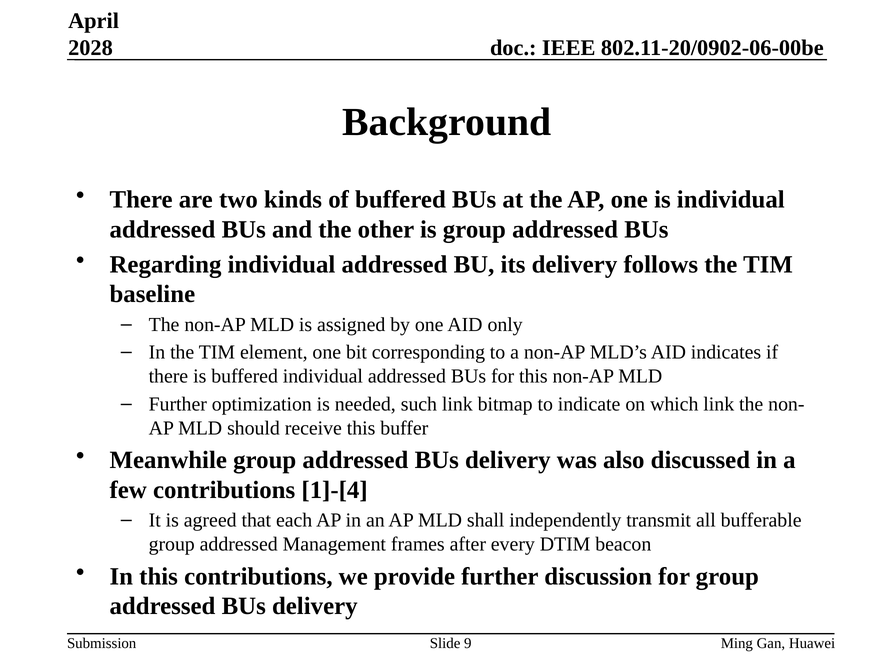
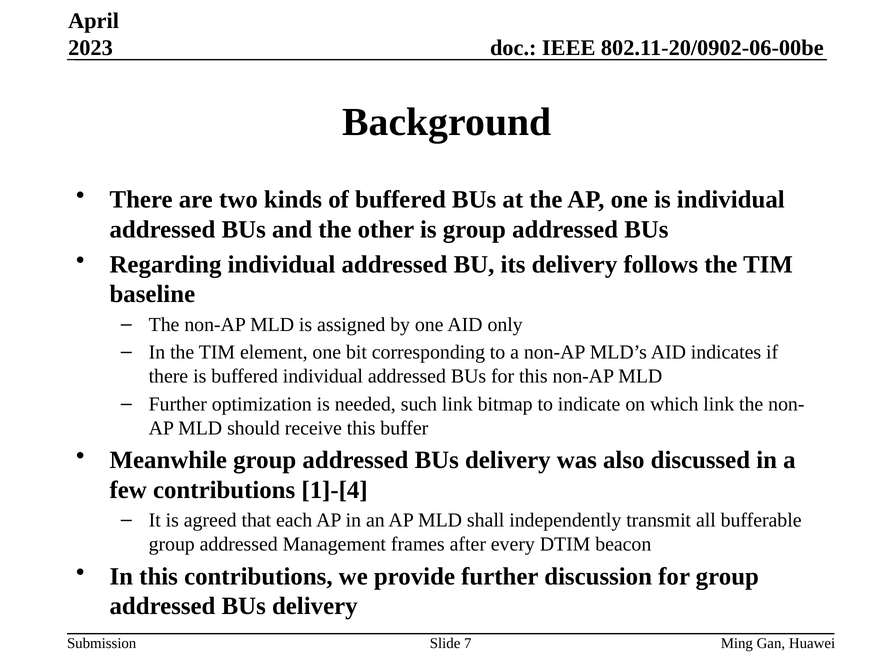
2028: 2028 -> 2023
9: 9 -> 7
